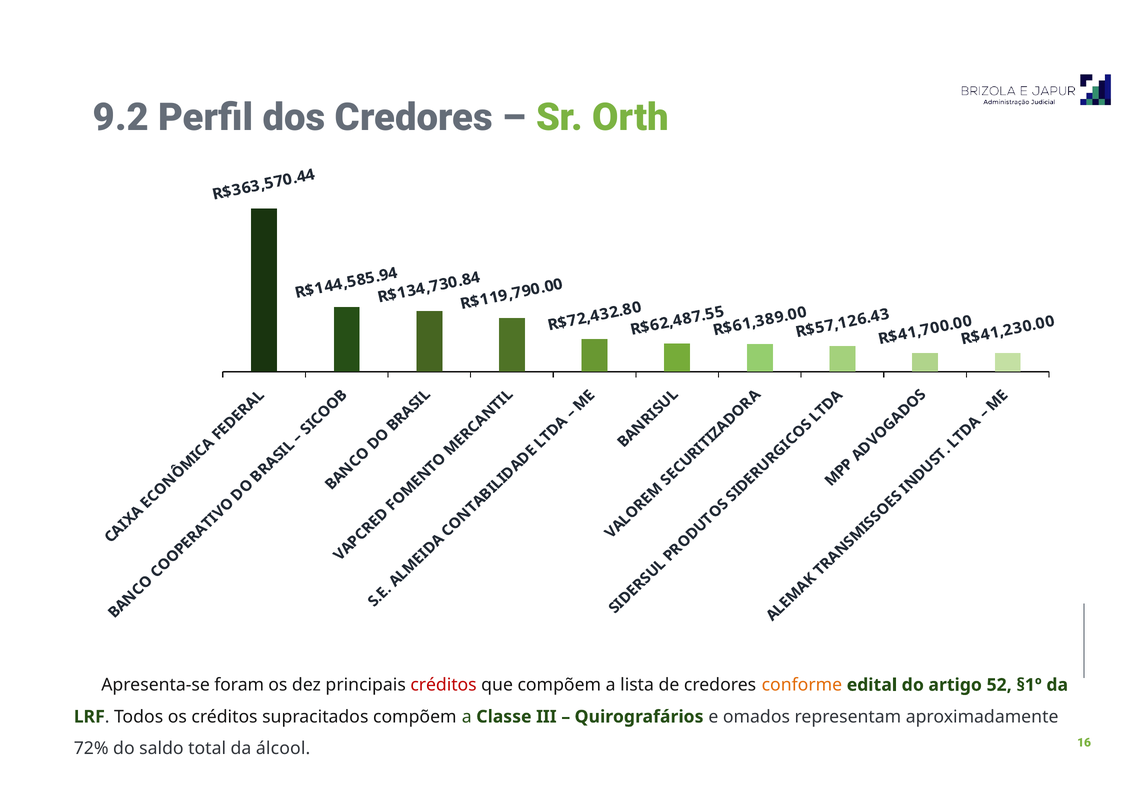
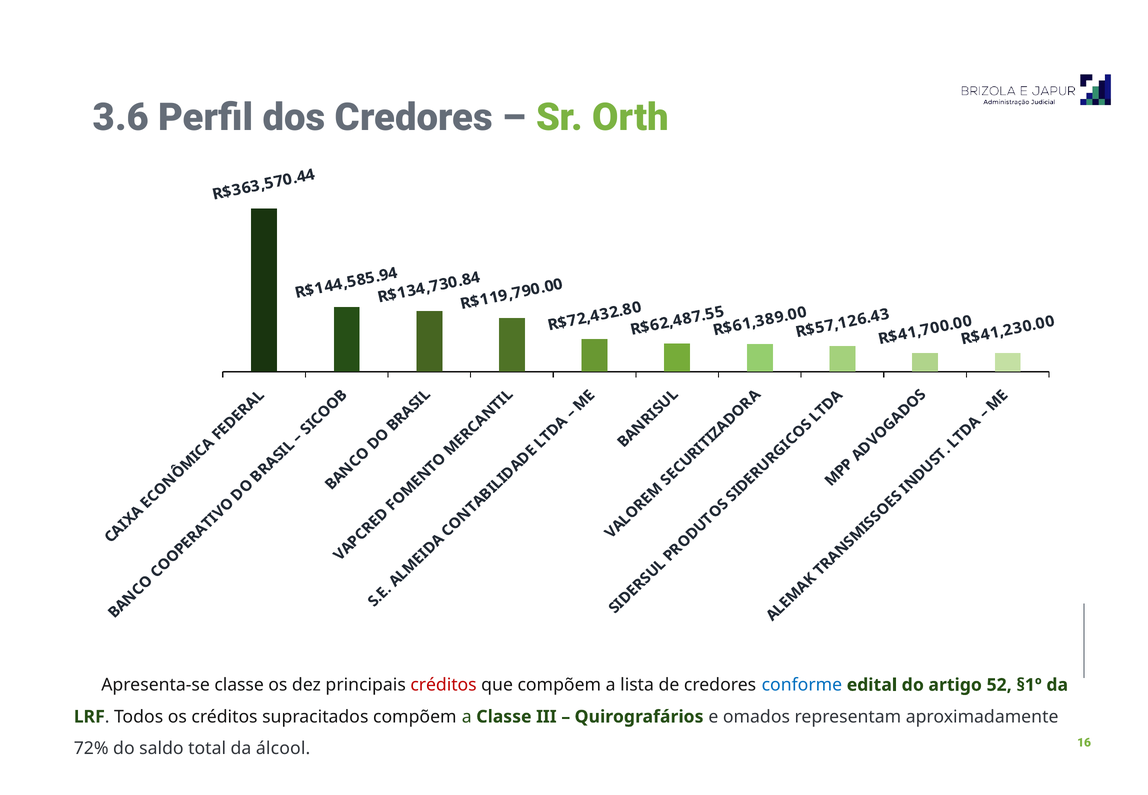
9.2: 9.2 -> 3.6
Apresenta-se foram: foram -> classe
conforme colour: orange -> blue
